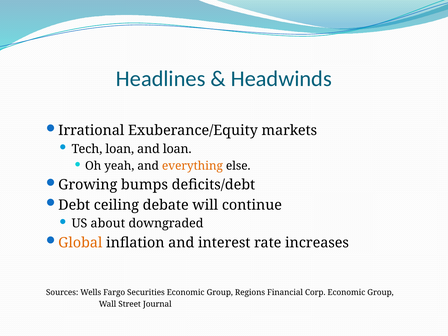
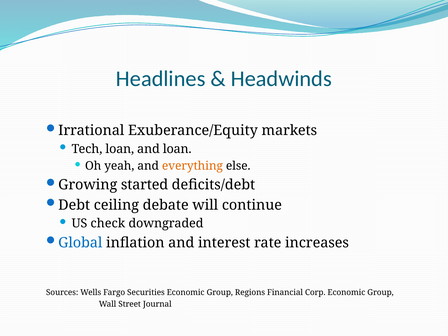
bumps: bumps -> started
about: about -> check
Global colour: orange -> blue
